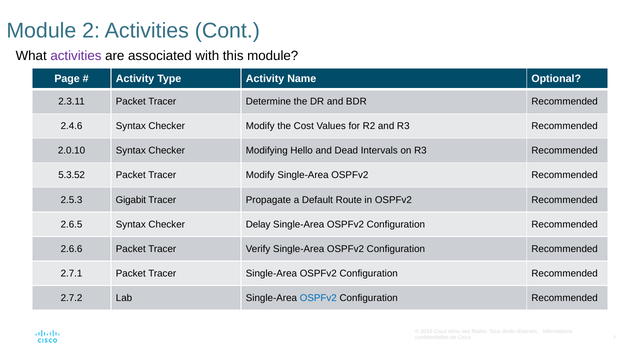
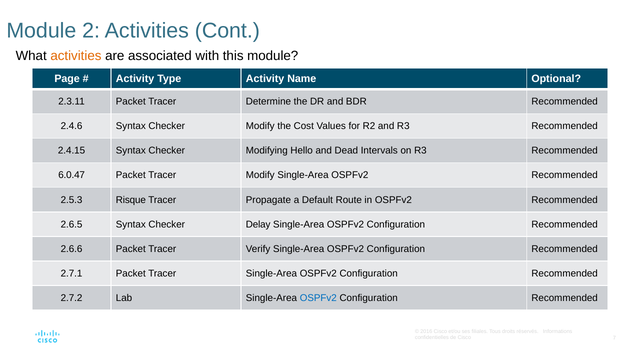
activities at (76, 56) colour: purple -> orange
2.0.10: 2.0.10 -> 2.4.15
5.3.52: 5.3.52 -> 6.0.47
Gigabit: Gigabit -> Risque
